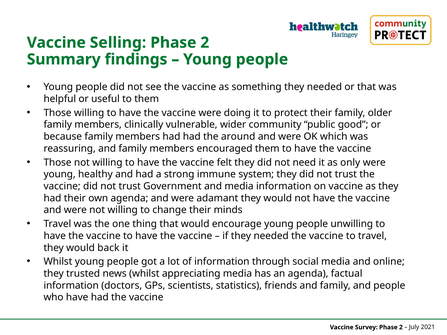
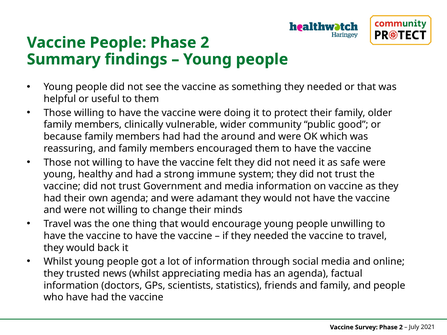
Vaccine Selling: Selling -> People
only: only -> safe
